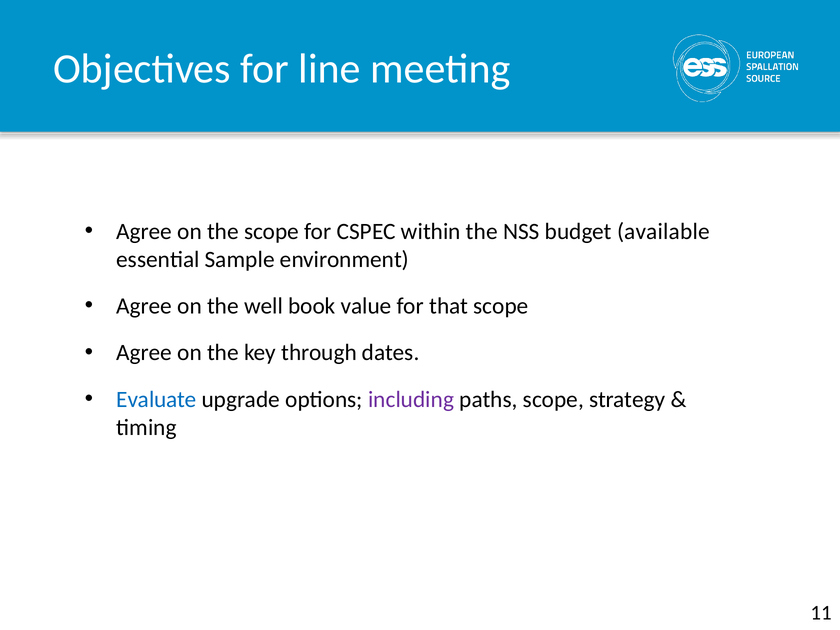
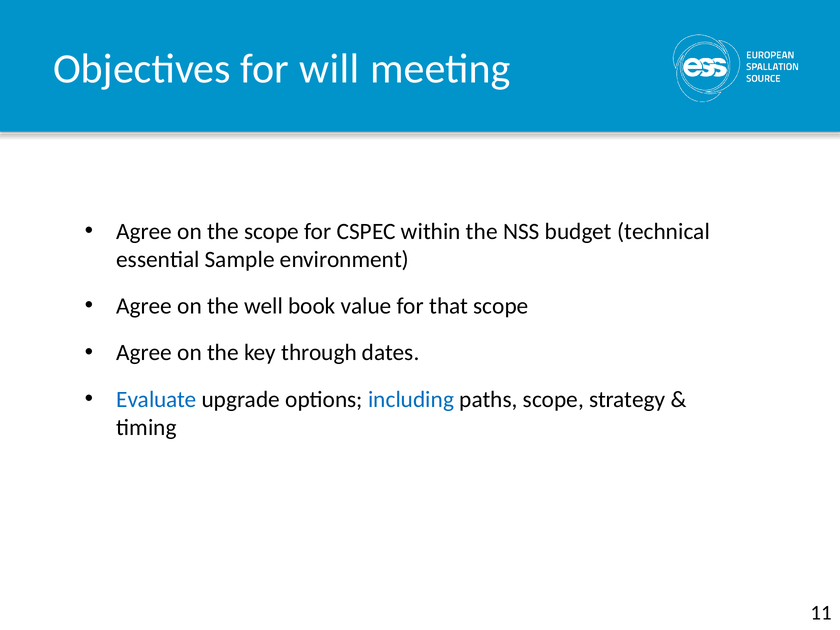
line: line -> will
available: available -> technical
including colour: purple -> blue
